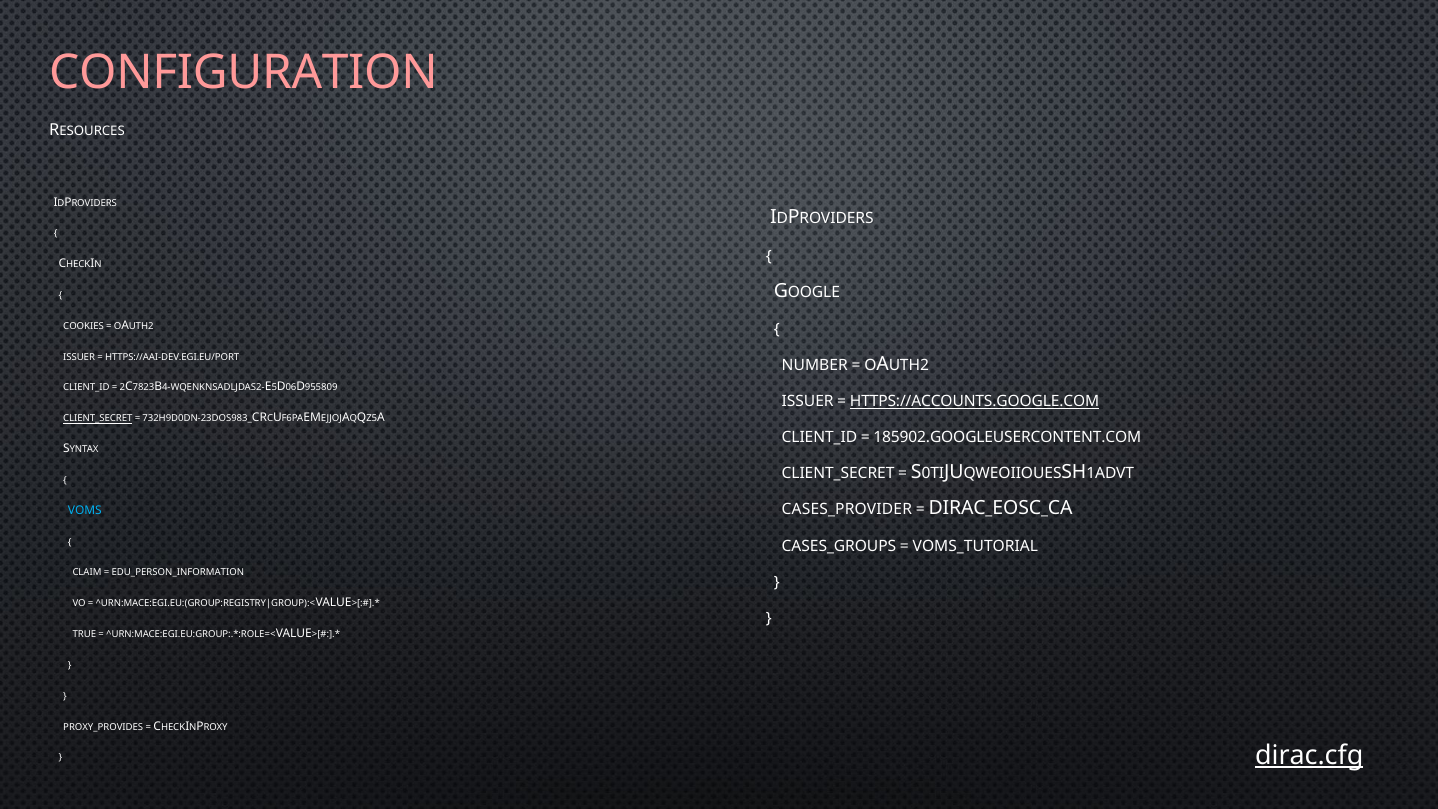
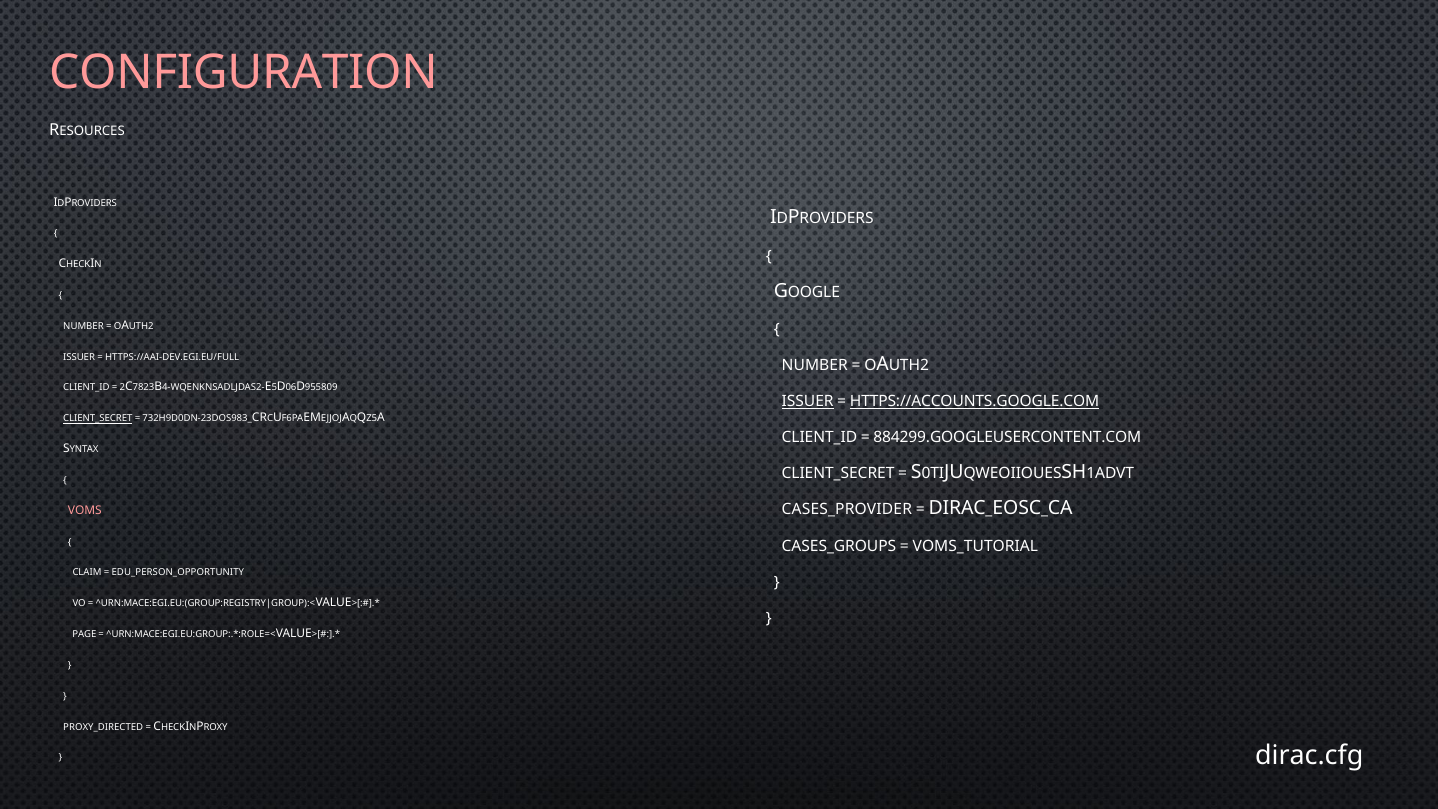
COOKIES at (84, 326): COOKIES -> NUMBER
HTTPS://AAI-DEV.EGI.EU/PORT: HTTPS://AAI-DEV.EGI.EU/PORT -> HTTPS://AAI-DEV.EGI.EU/FULL
ISSUER at (808, 401) underline: none -> present
185902.GOOGLEUSERCONTENT.COM: 185902.GOOGLEUSERCONTENT.COM -> 884299.GOOGLEUSERCONTENT.COM
VOMS colour: light blue -> pink
EDU_PERSON_INFORMATION: EDU_PERSON_INFORMATION -> EDU_PERSON_OPPORTUNITY
TRUE: TRUE -> PAGE
PROXY_PROVIDES: PROXY_PROVIDES -> PROXY_DIRECTED
dirac.cfg underline: present -> none
